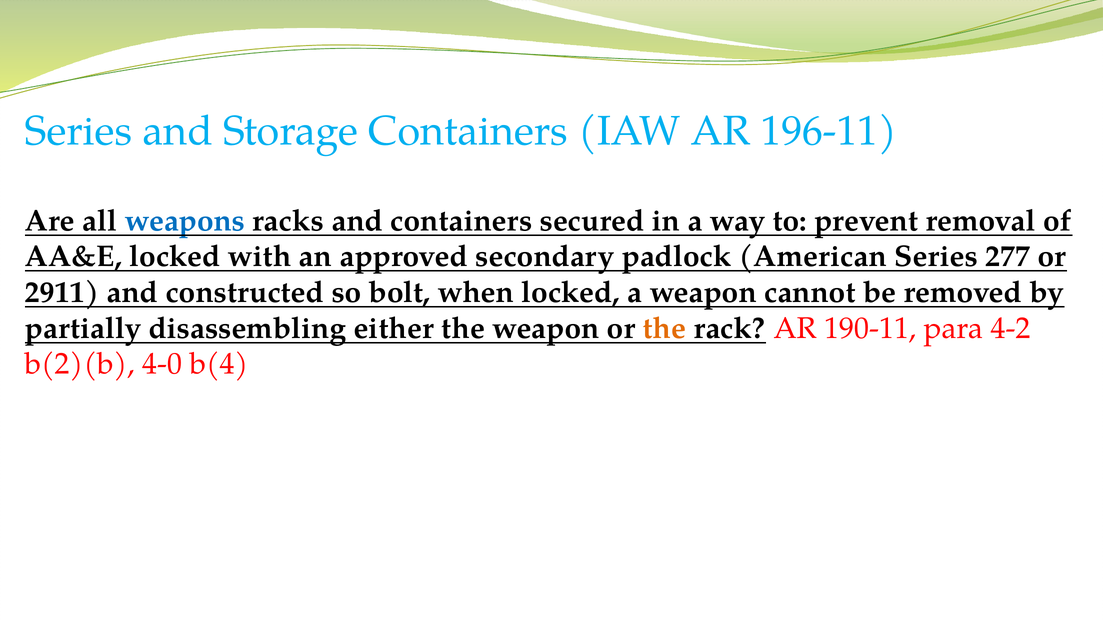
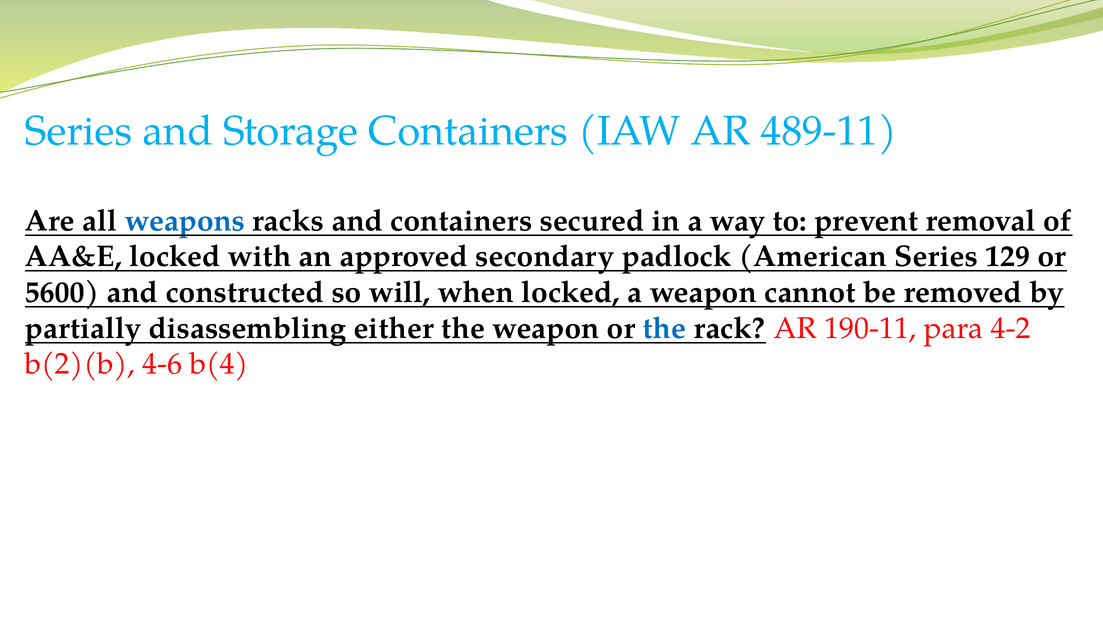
196-11: 196-11 -> 489-11
277: 277 -> 129
2911: 2911 -> 5600
bolt: bolt -> will
the at (665, 328) colour: orange -> blue
4-0: 4-0 -> 4-6
